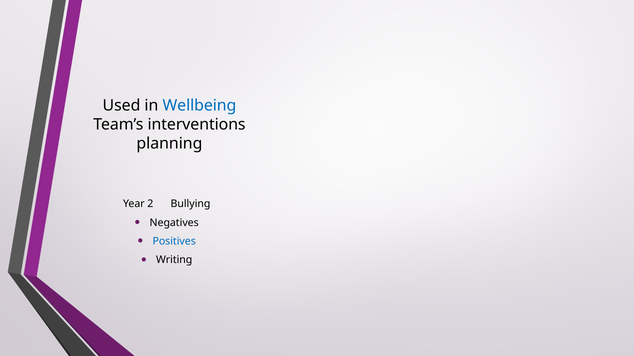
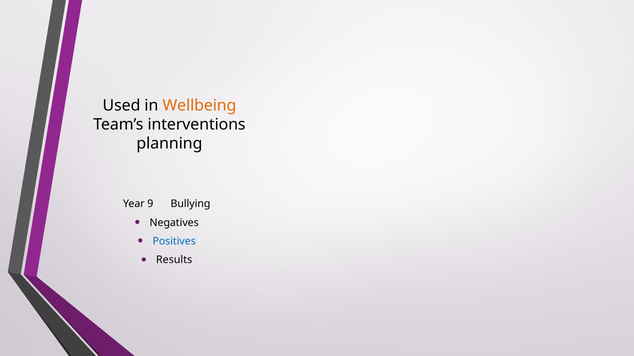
Wellbeing colour: blue -> orange
2: 2 -> 9
Writing: Writing -> Results
